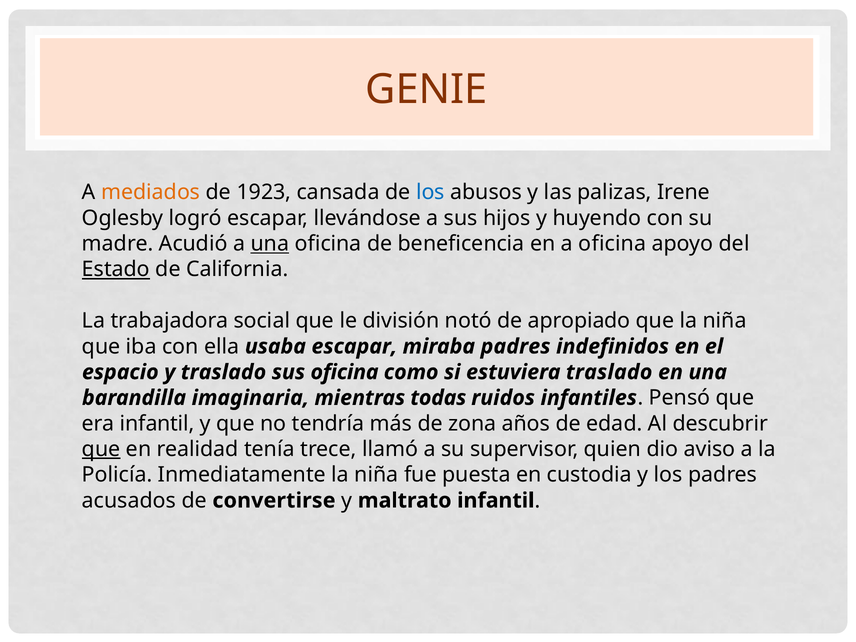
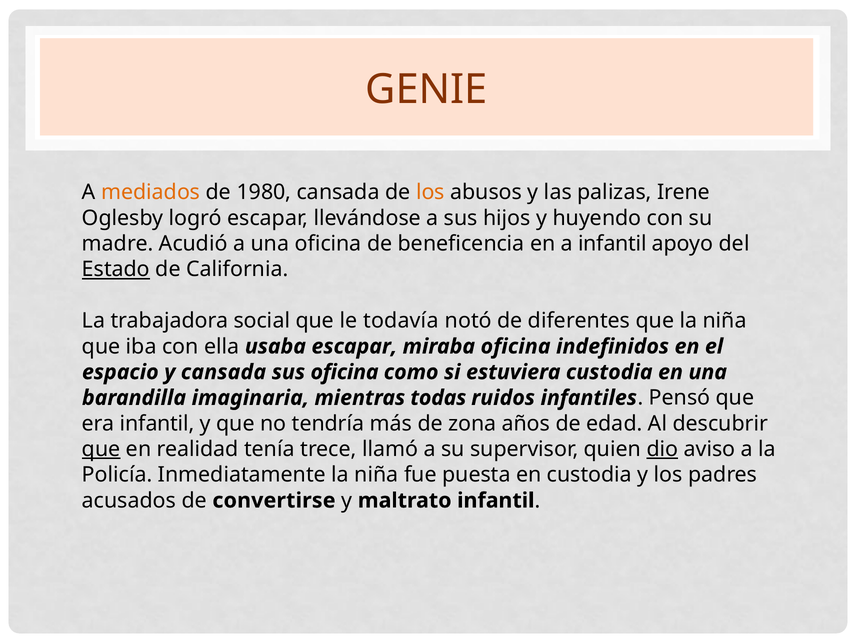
1923: 1923 -> 1980
los at (430, 192) colour: blue -> orange
una at (270, 244) underline: present -> none
a oficina: oficina -> infantil
división: división -> todavía
apropiado: apropiado -> diferentes
miraba padres: padres -> oficina
y traslado: traslado -> cansada
estuviera traslado: traslado -> custodia
dio underline: none -> present
